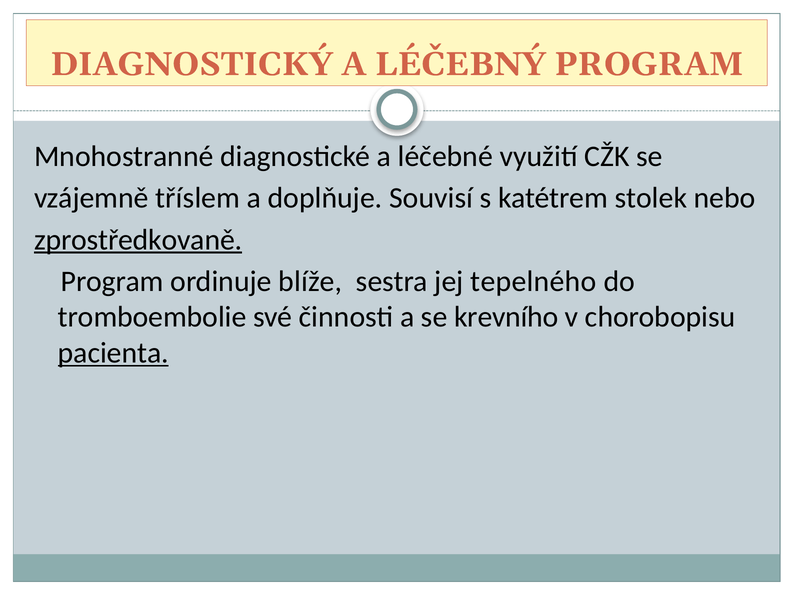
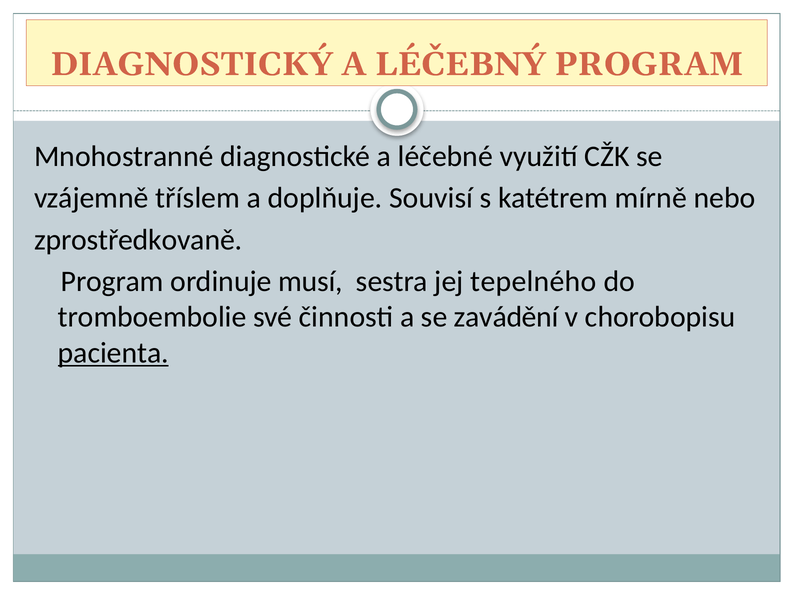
stolek: stolek -> mírně
zprostředkovaně underline: present -> none
blíže: blíže -> musí
krevního: krevního -> zavádění
